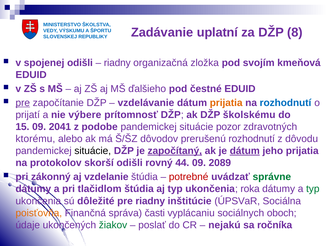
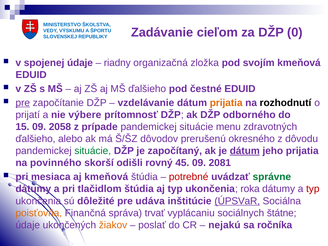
uplatní: uplatní -> cieľom
8: 8 -> 0
spojenej odišli: odišli -> údaje
rozhodnutí at (286, 103) colour: blue -> black
školskému: školskému -> odborného
2041: 2041 -> 2058
podobe: podobe -> prípade
pozor: pozor -> menu
ktorému at (35, 139): ktorému -> ďalšieho
prerušenú rozhodnutí: rozhodnutí -> okresného
situácie at (93, 151) colour: black -> green
započítaný underline: present -> none
protokolov: protokolov -> povinného
44: 44 -> 45
2089: 2089 -> 2081
zákonný: zákonný -> mesiaca
aj vzdelanie: vzdelanie -> kmeňová
typ at (313, 189) colour: green -> red
pre riadny: riadny -> udáva
ÚPSVaR underline: none -> present
časti: časti -> trvať
oboch: oboch -> štátne
žiakov colour: green -> orange
